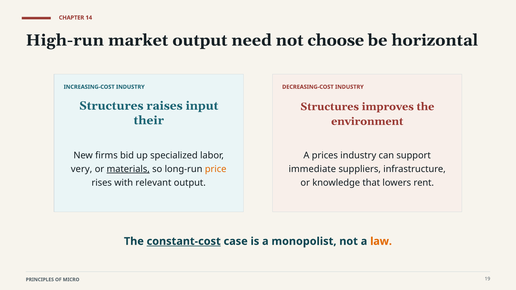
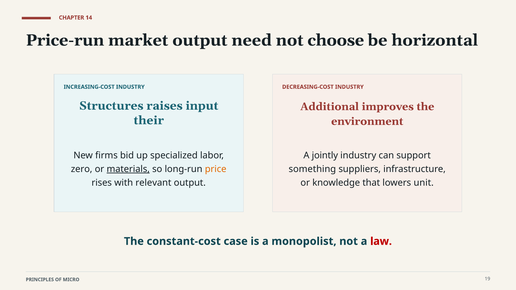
High-run: High-run -> Price-run
Structures at (330, 107): Structures -> Additional
prices: prices -> jointly
very: very -> zero
immediate: immediate -> something
rent: rent -> unit
constant-cost underline: present -> none
law colour: orange -> red
